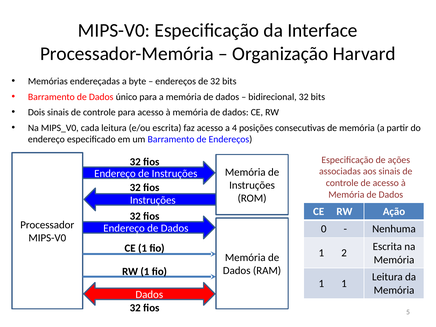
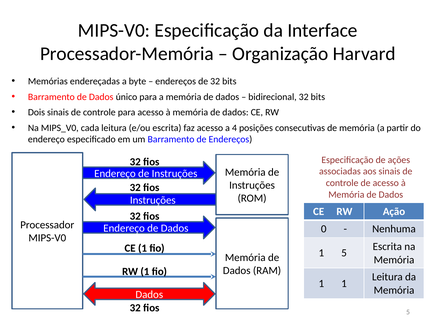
1 2: 2 -> 5
